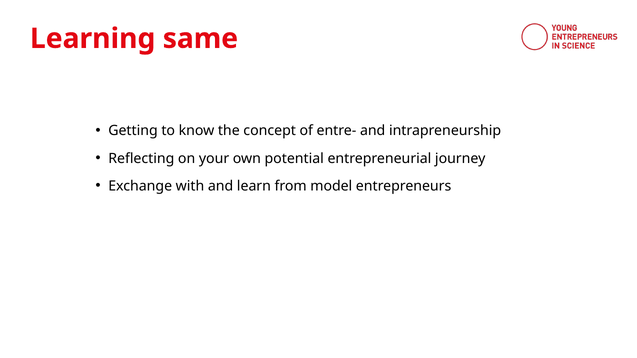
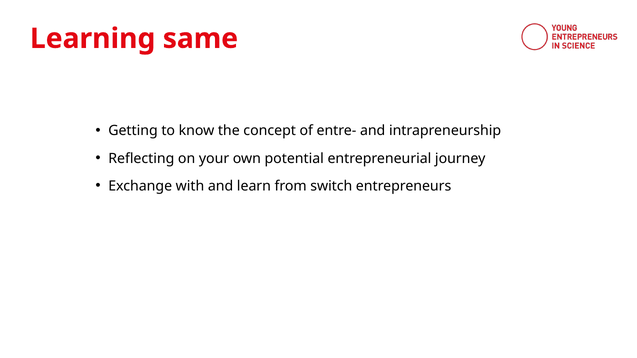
model: model -> switch
